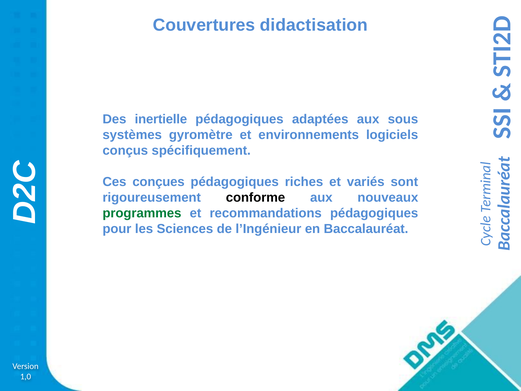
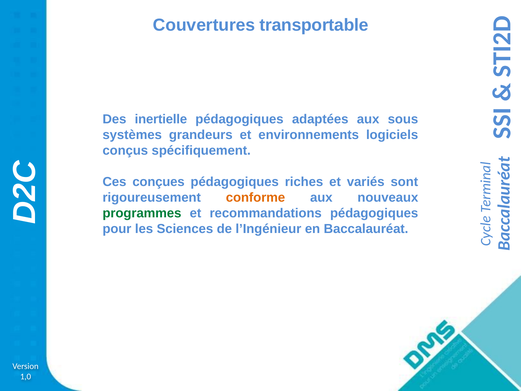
didactisation: didactisation -> transportable
gyromètre: gyromètre -> grandeurs
conforme colour: black -> orange
